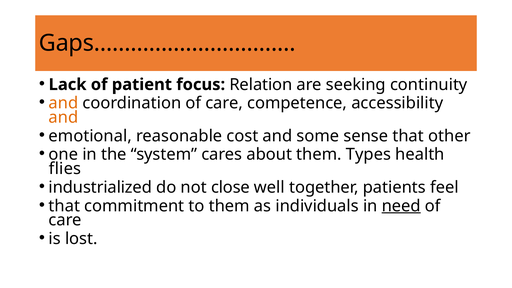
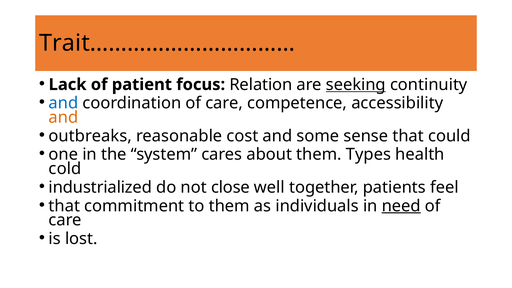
Gaps……………………………: Gaps…………………………… -> Trait……………………………
seeking underline: none -> present
and at (63, 103) colour: orange -> blue
emotional: emotional -> outbreaks
other: other -> could
flies: flies -> cold
